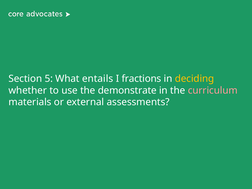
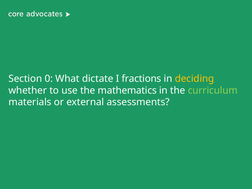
5: 5 -> 0
entails: entails -> dictate
demonstrate: demonstrate -> mathematics
curriculum colour: pink -> light green
